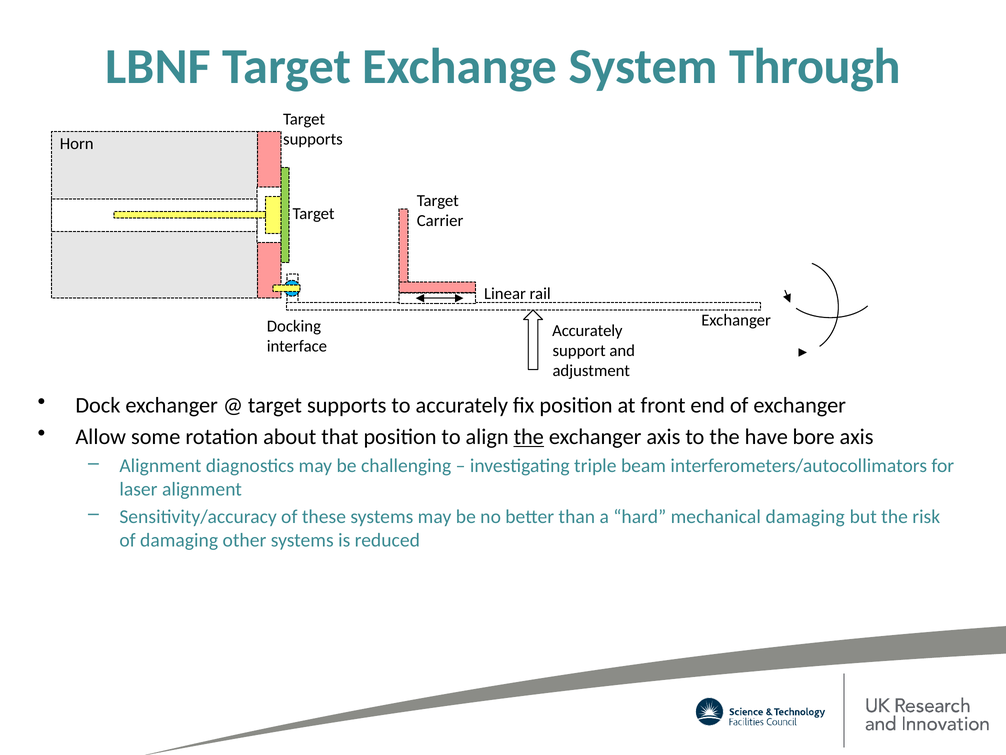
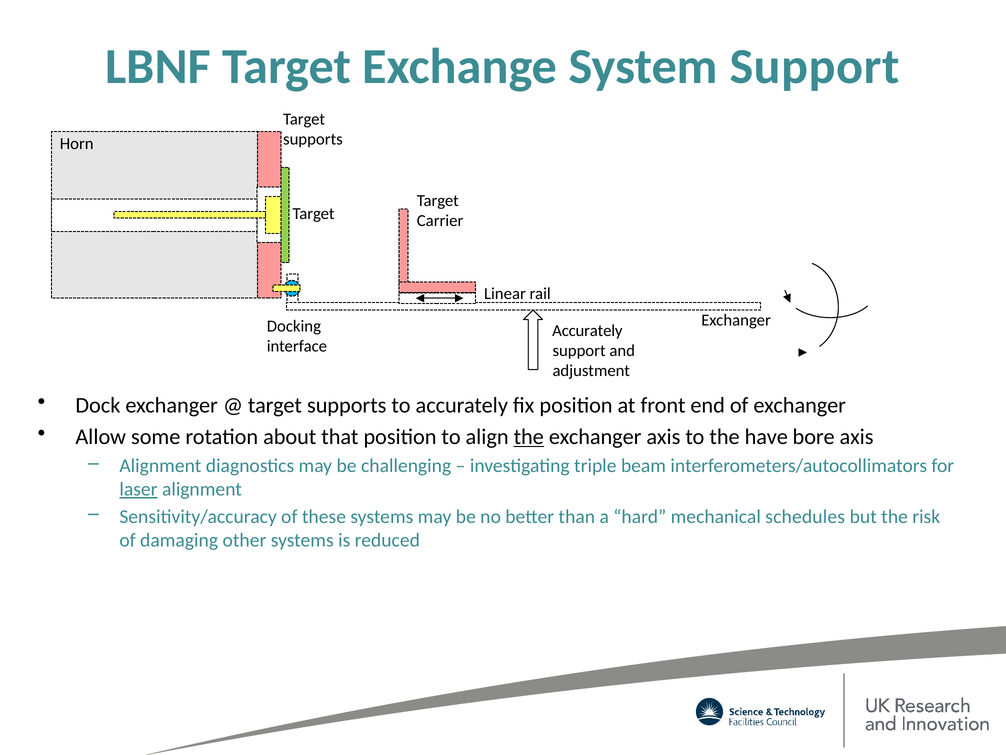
System Through: Through -> Support
laser underline: none -> present
mechanical damaging: damaging -> schedules
